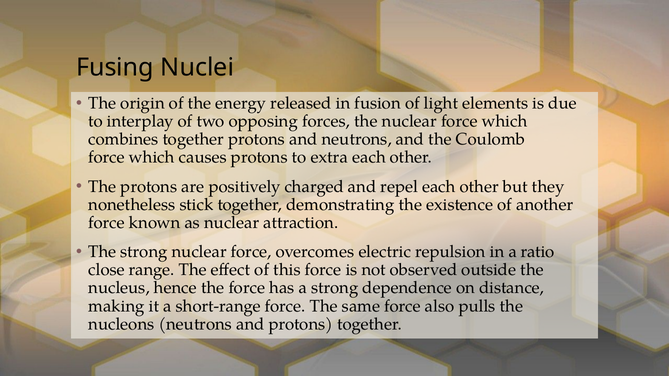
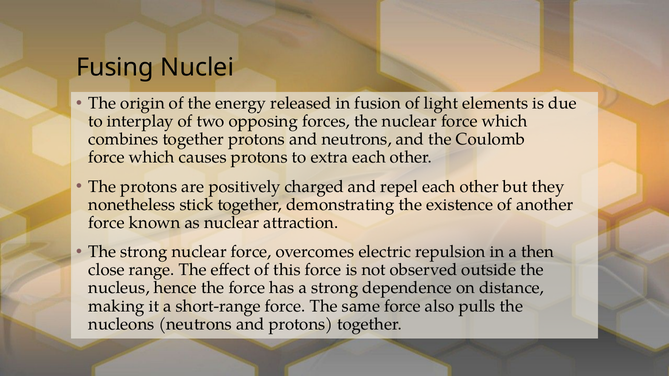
ratio: ratio -> then
